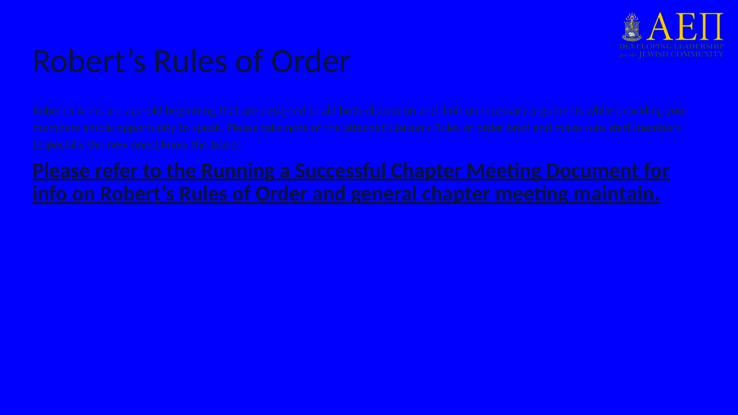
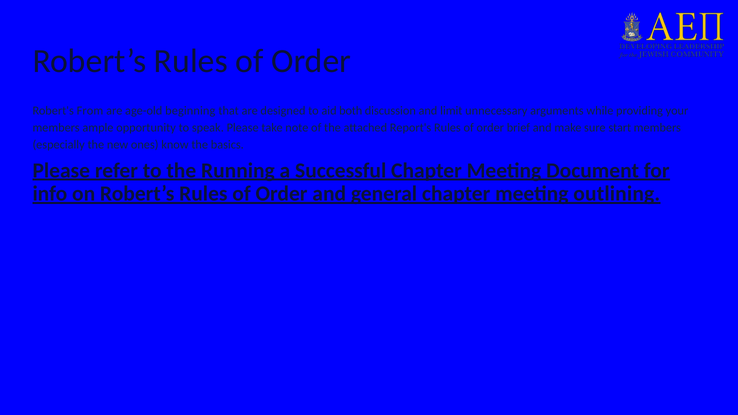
Arms: Arms -> From
Liaison's: Liaison's -> Report's
maintain: maintain -> outlining
